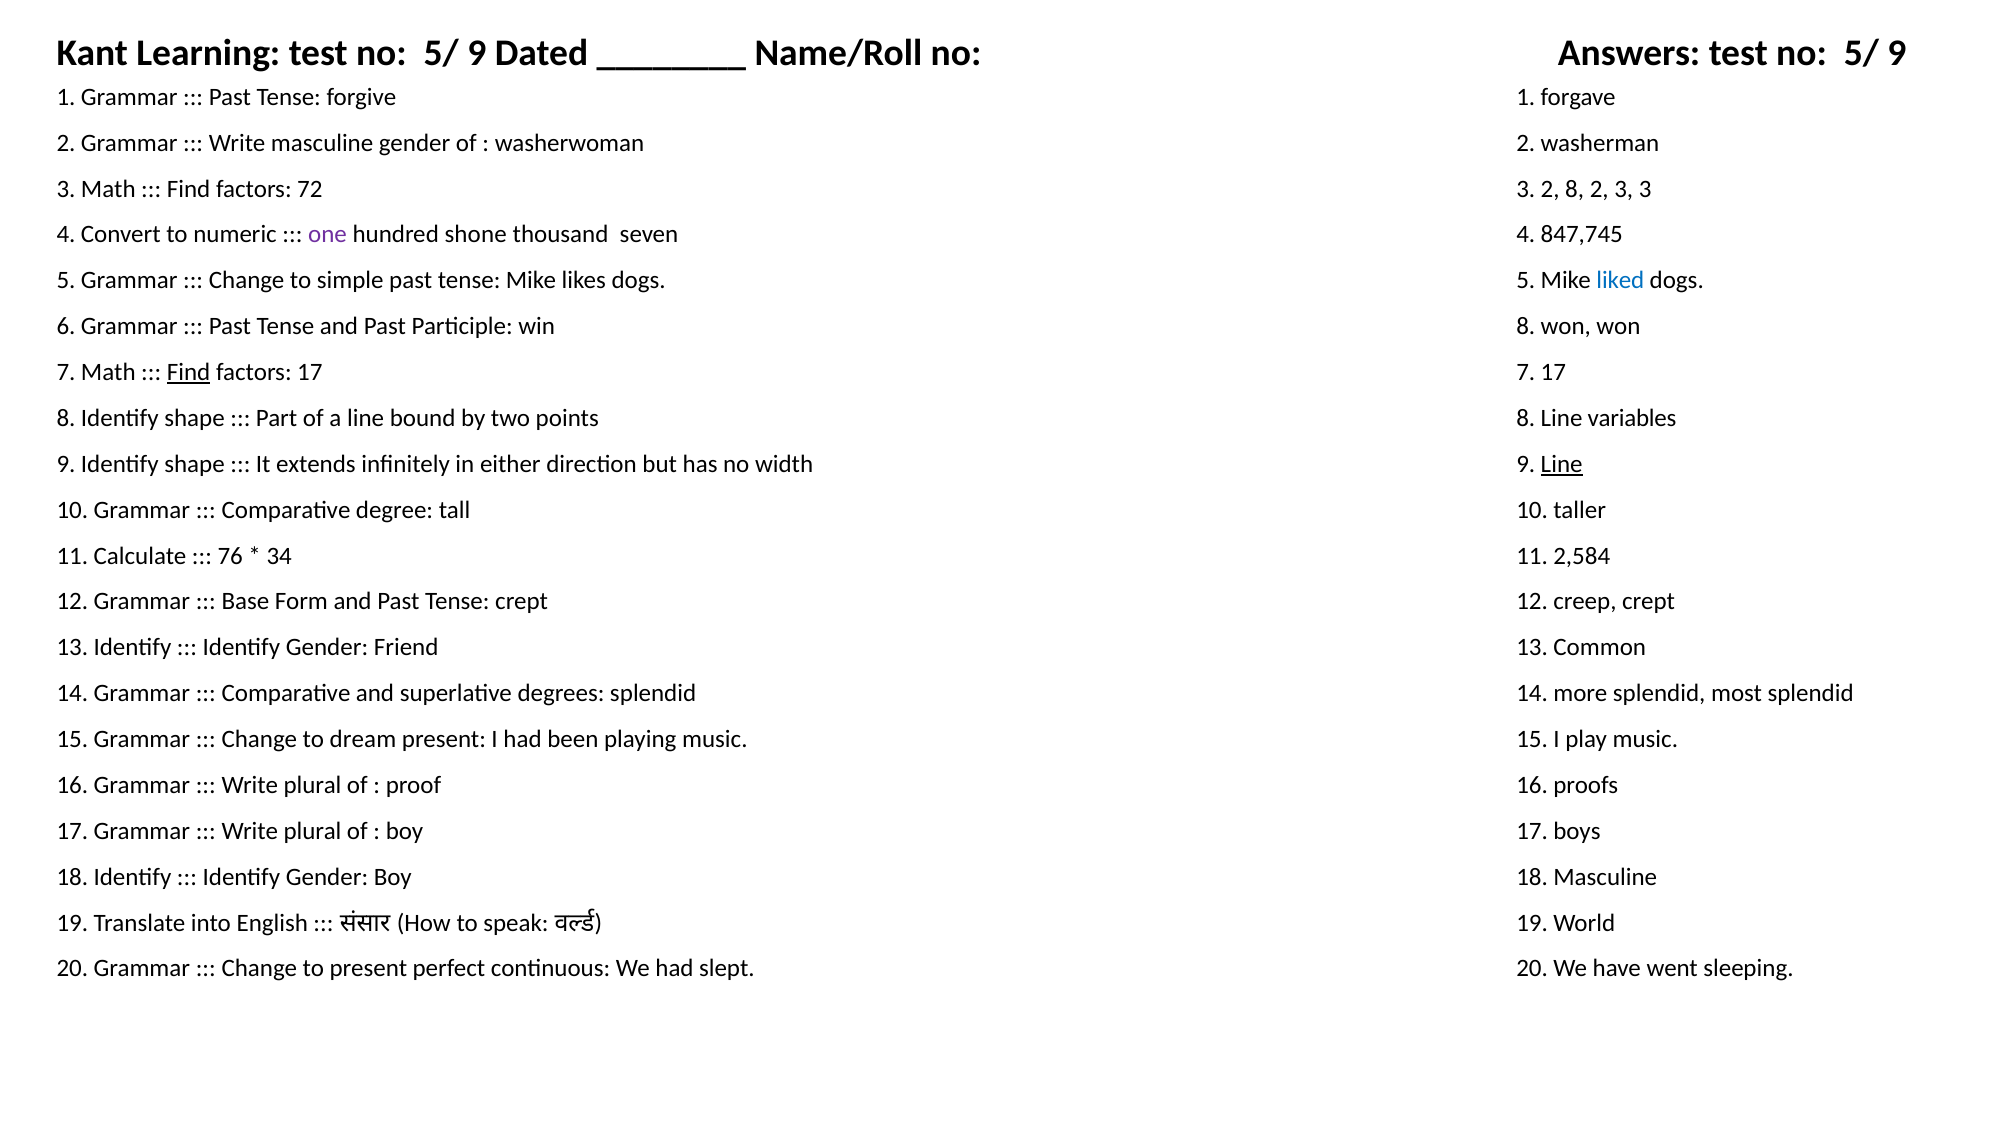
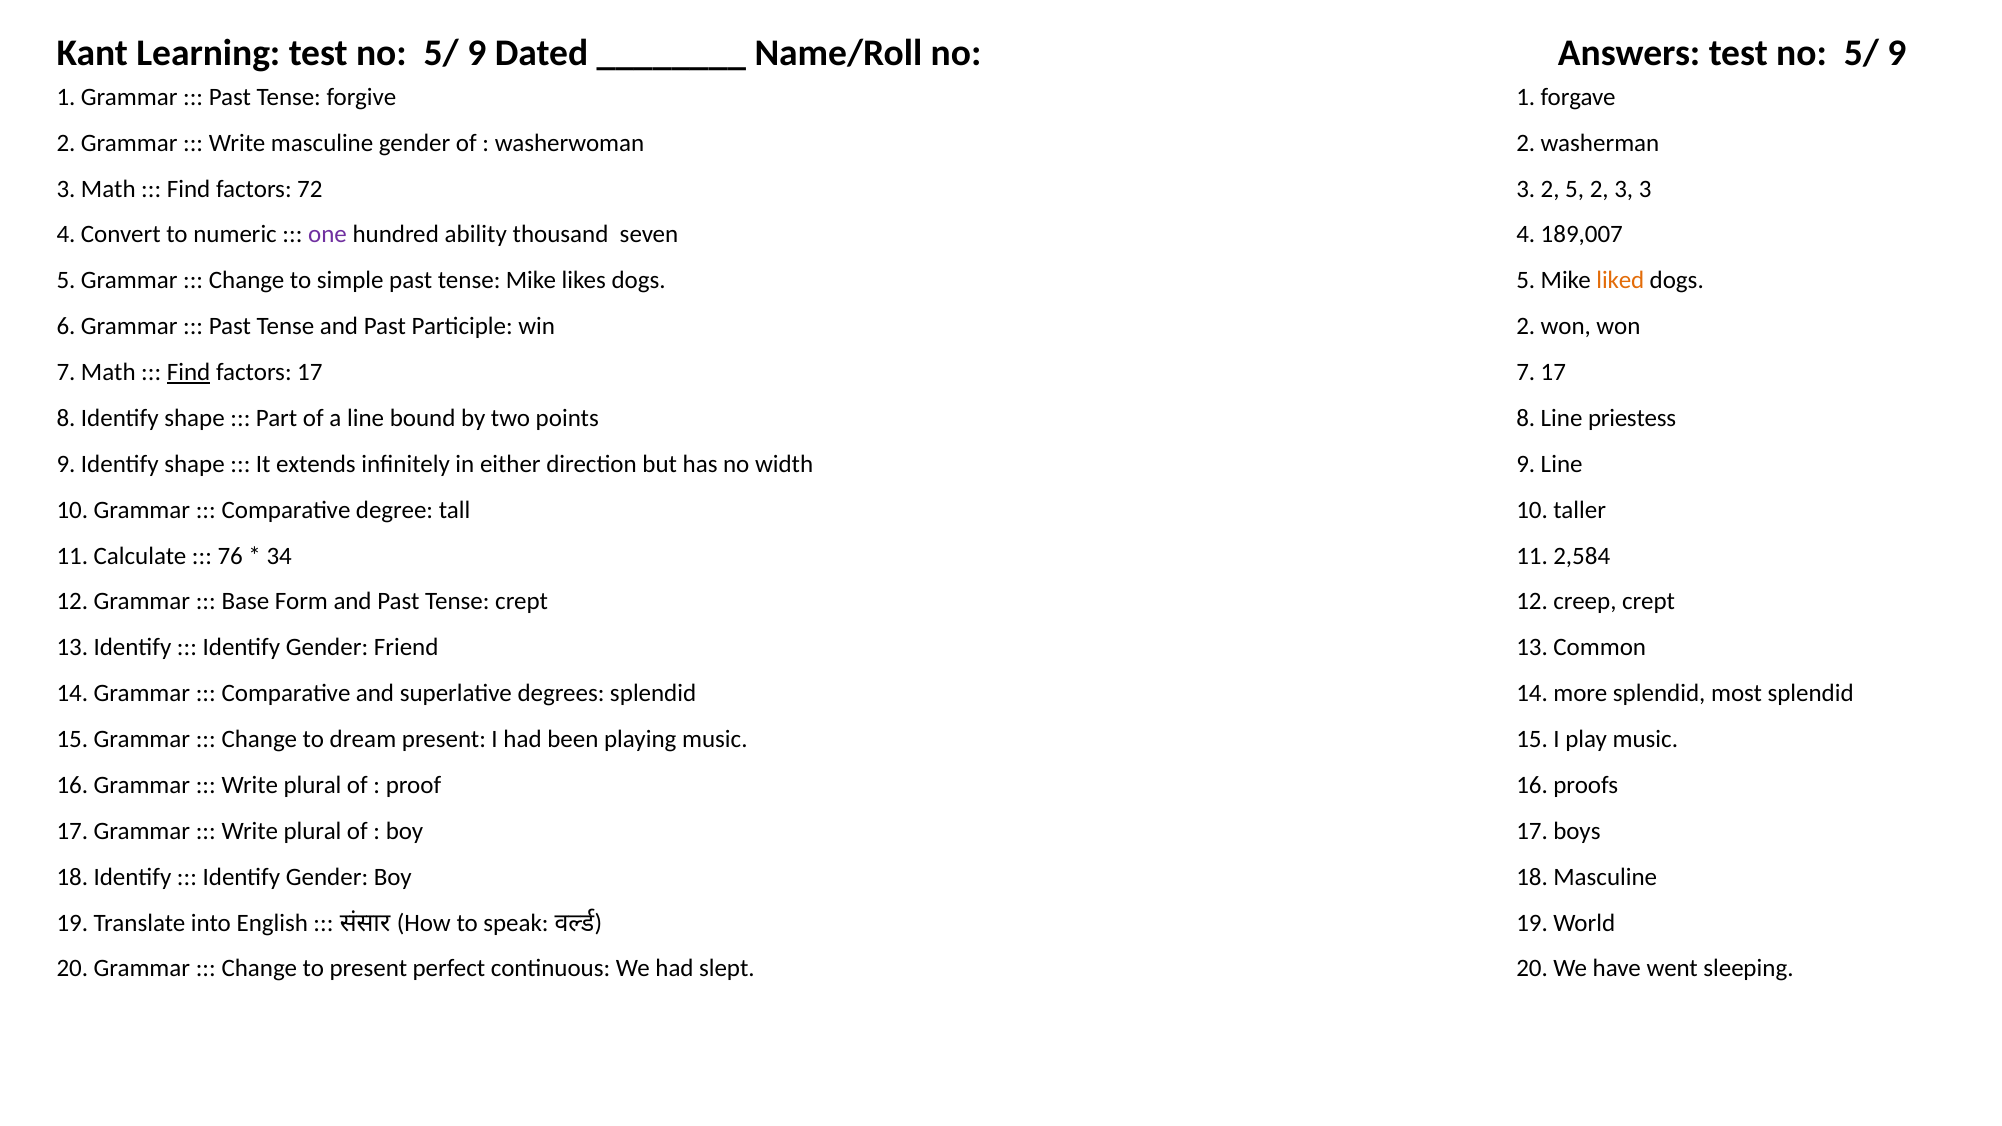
2 8: 8 -> 5
shone: shone -> ability
847,745: 847,745 -> 189,007
liked colour: blue -> orange
win 8: 8 -> 2
variables: variables -> priestess
Line at (1562, 464) underline: present -> none
